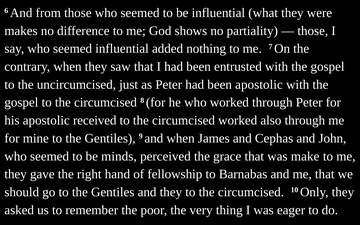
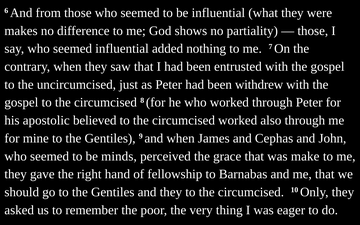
been apostolic: apostolic -> withdrew
received: received -> believed
